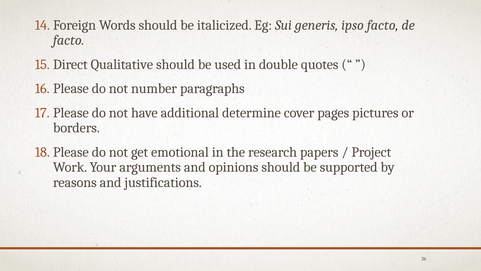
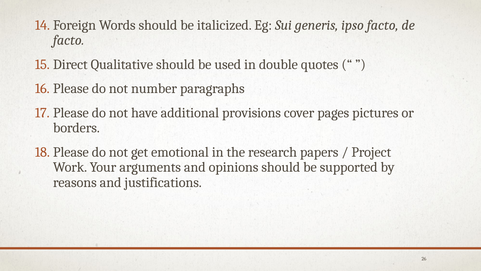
determine: determine -> provisions
